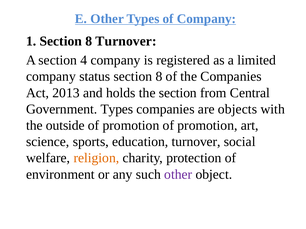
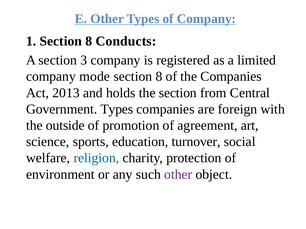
8 Turnover: Turnover -> Conducts
4: 4 -> 3
status: status -> mode
objects: objects -> foreign
promotion of promotion: promotion -> agreement
religion colour: orange -> blue
